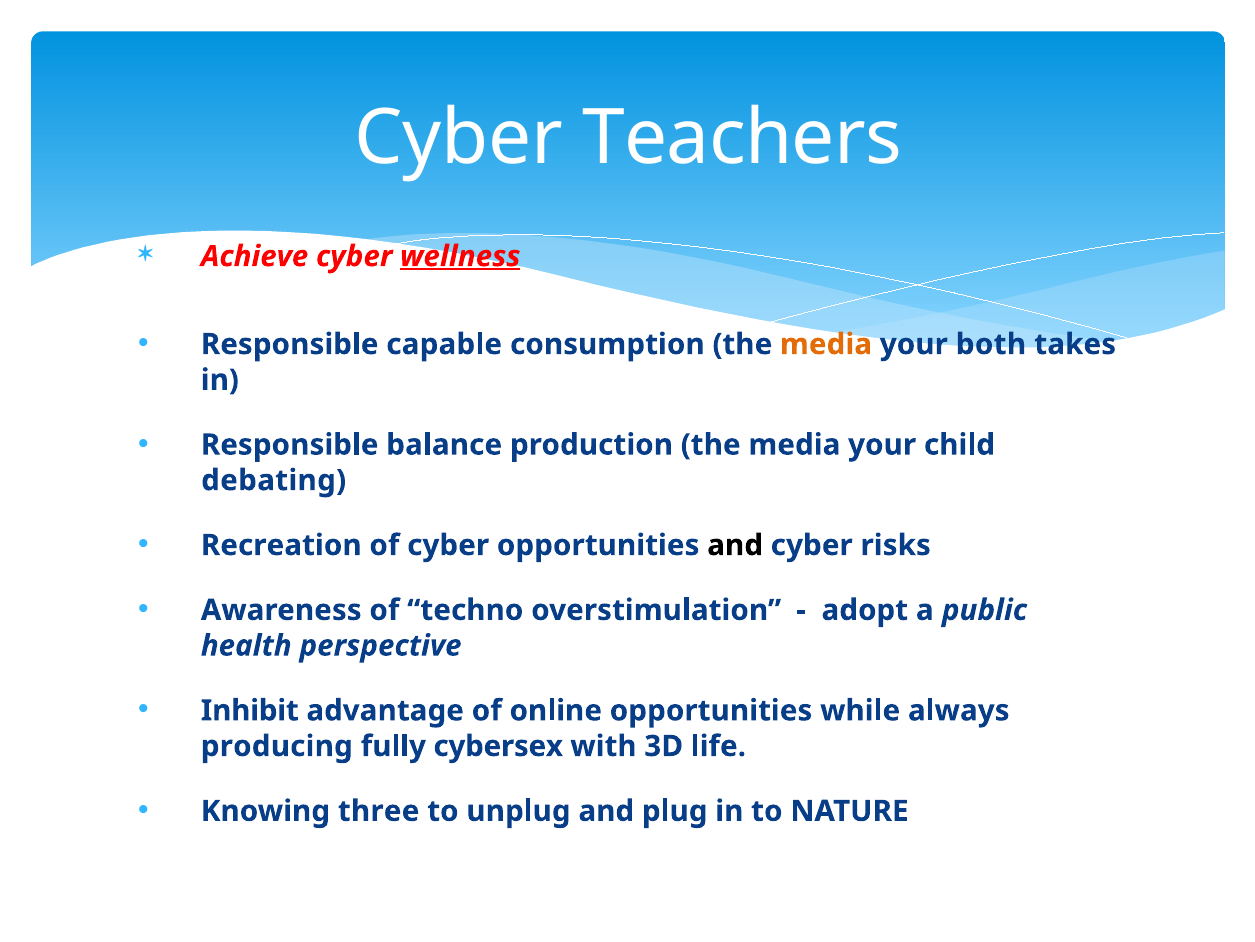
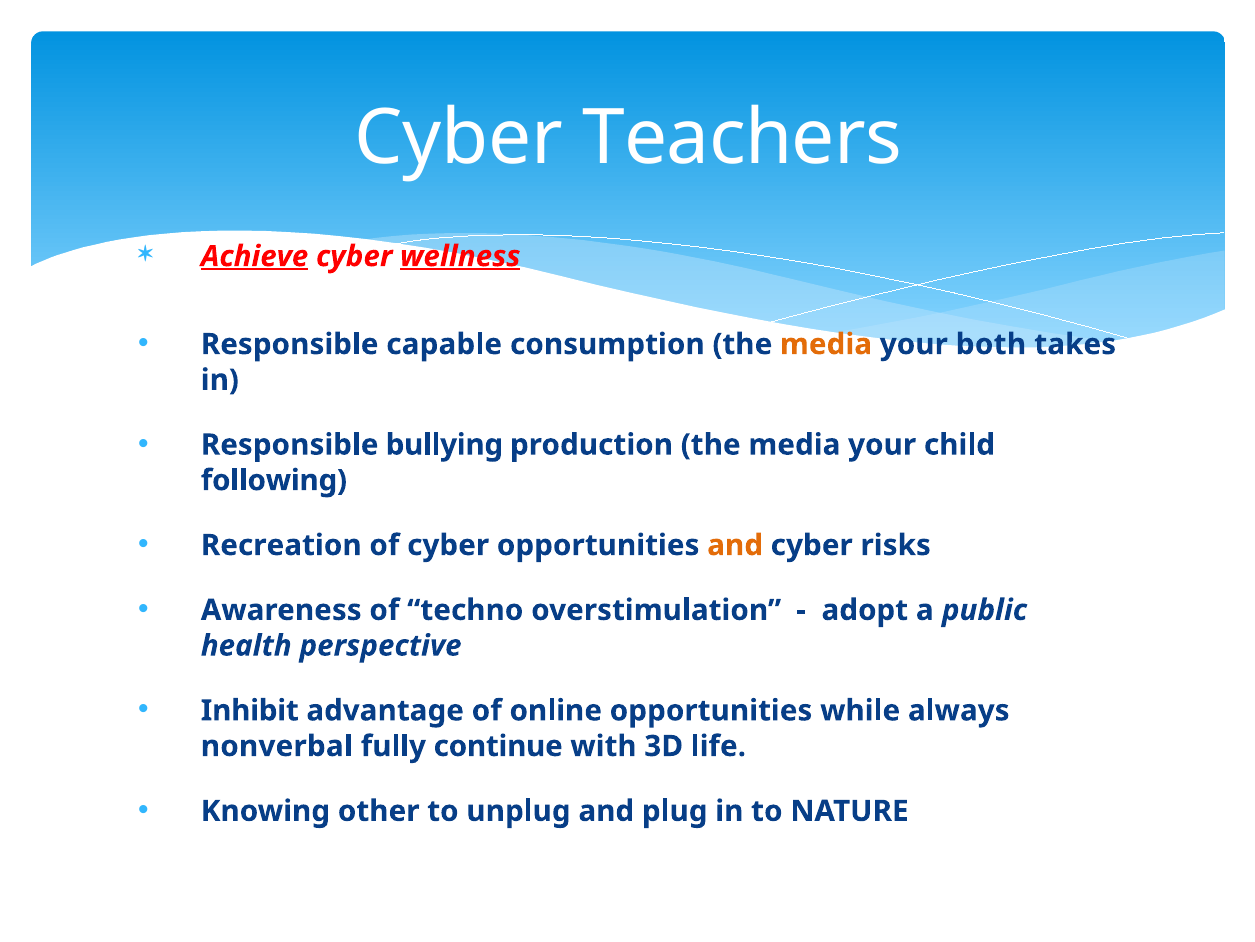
Achieve underline: none -> present
balance: balance -> bullying
debating: debating -> following
and at (735, 545) colour: black -> orange
producing: producing -> nonverbal
cybersex: cybersex -> continue
three: three -> other
